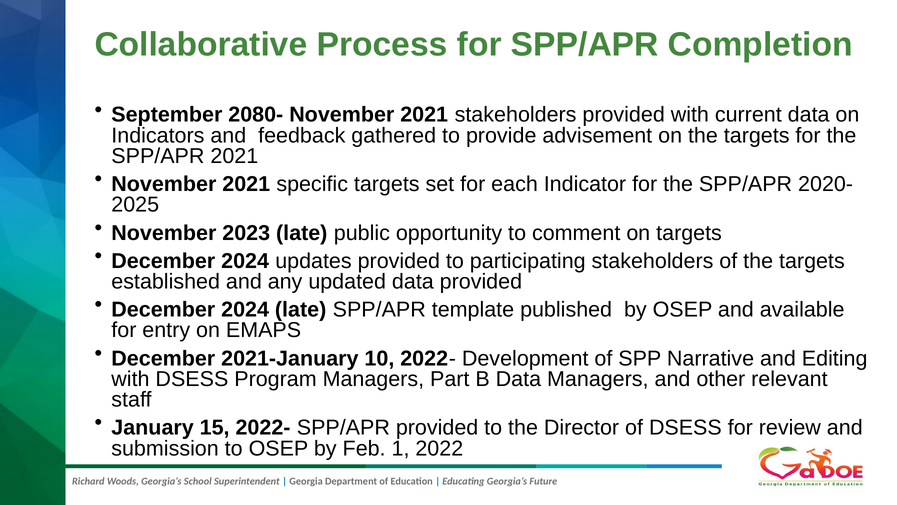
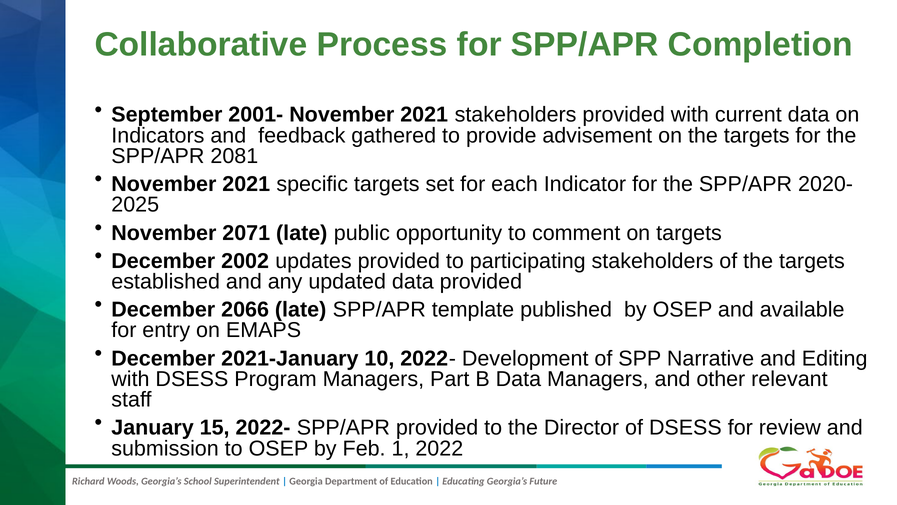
2080-: 2080- -> 2001-
SPP/APR 2021: 2021 -> 2081
2023: 2023 -> 2071
2024 at (245, 261): 2024 -> 2002
2024 at (245, 309): 2024 -> 2066
